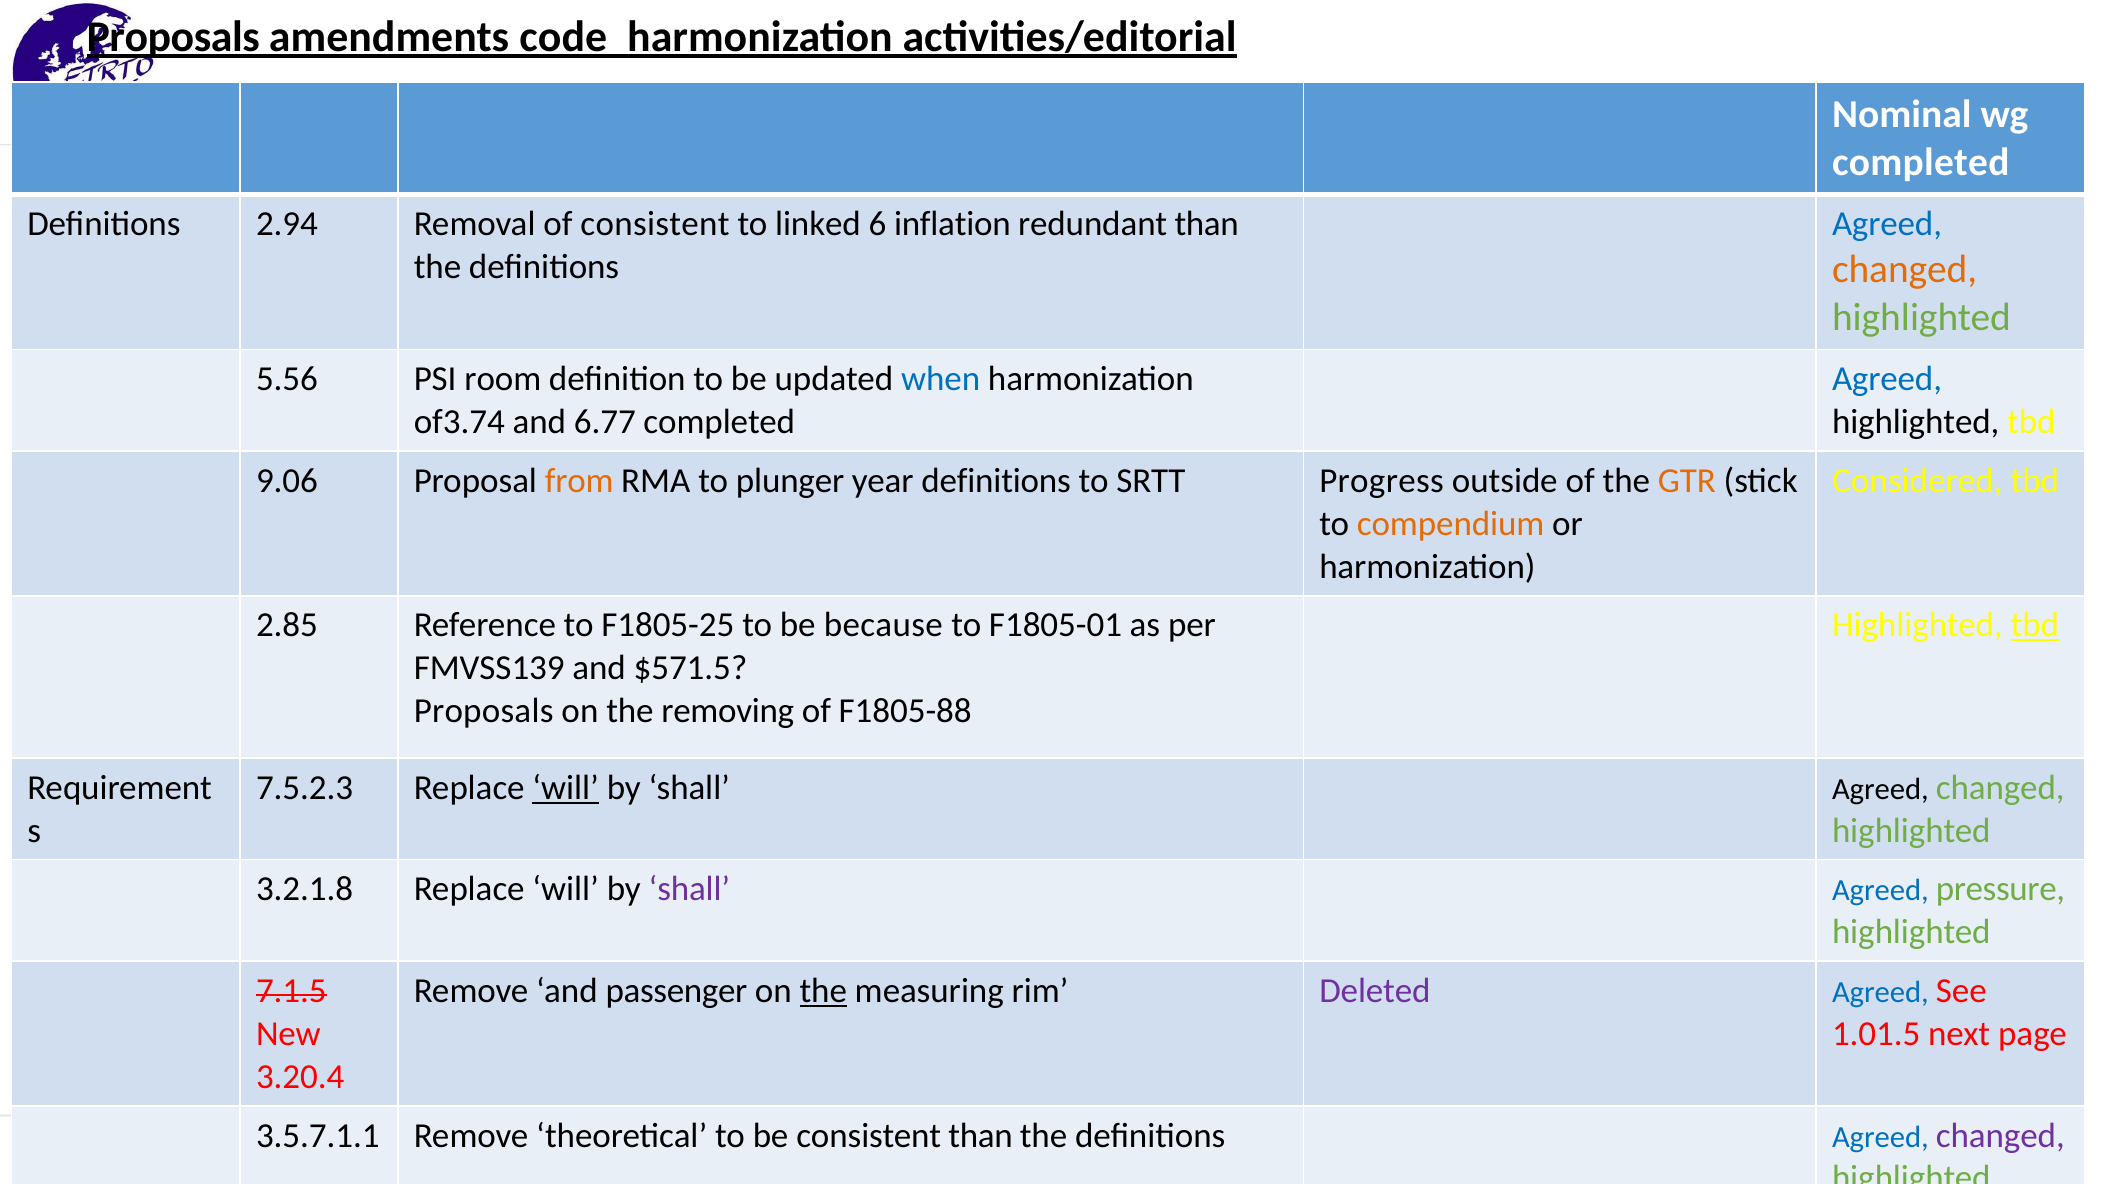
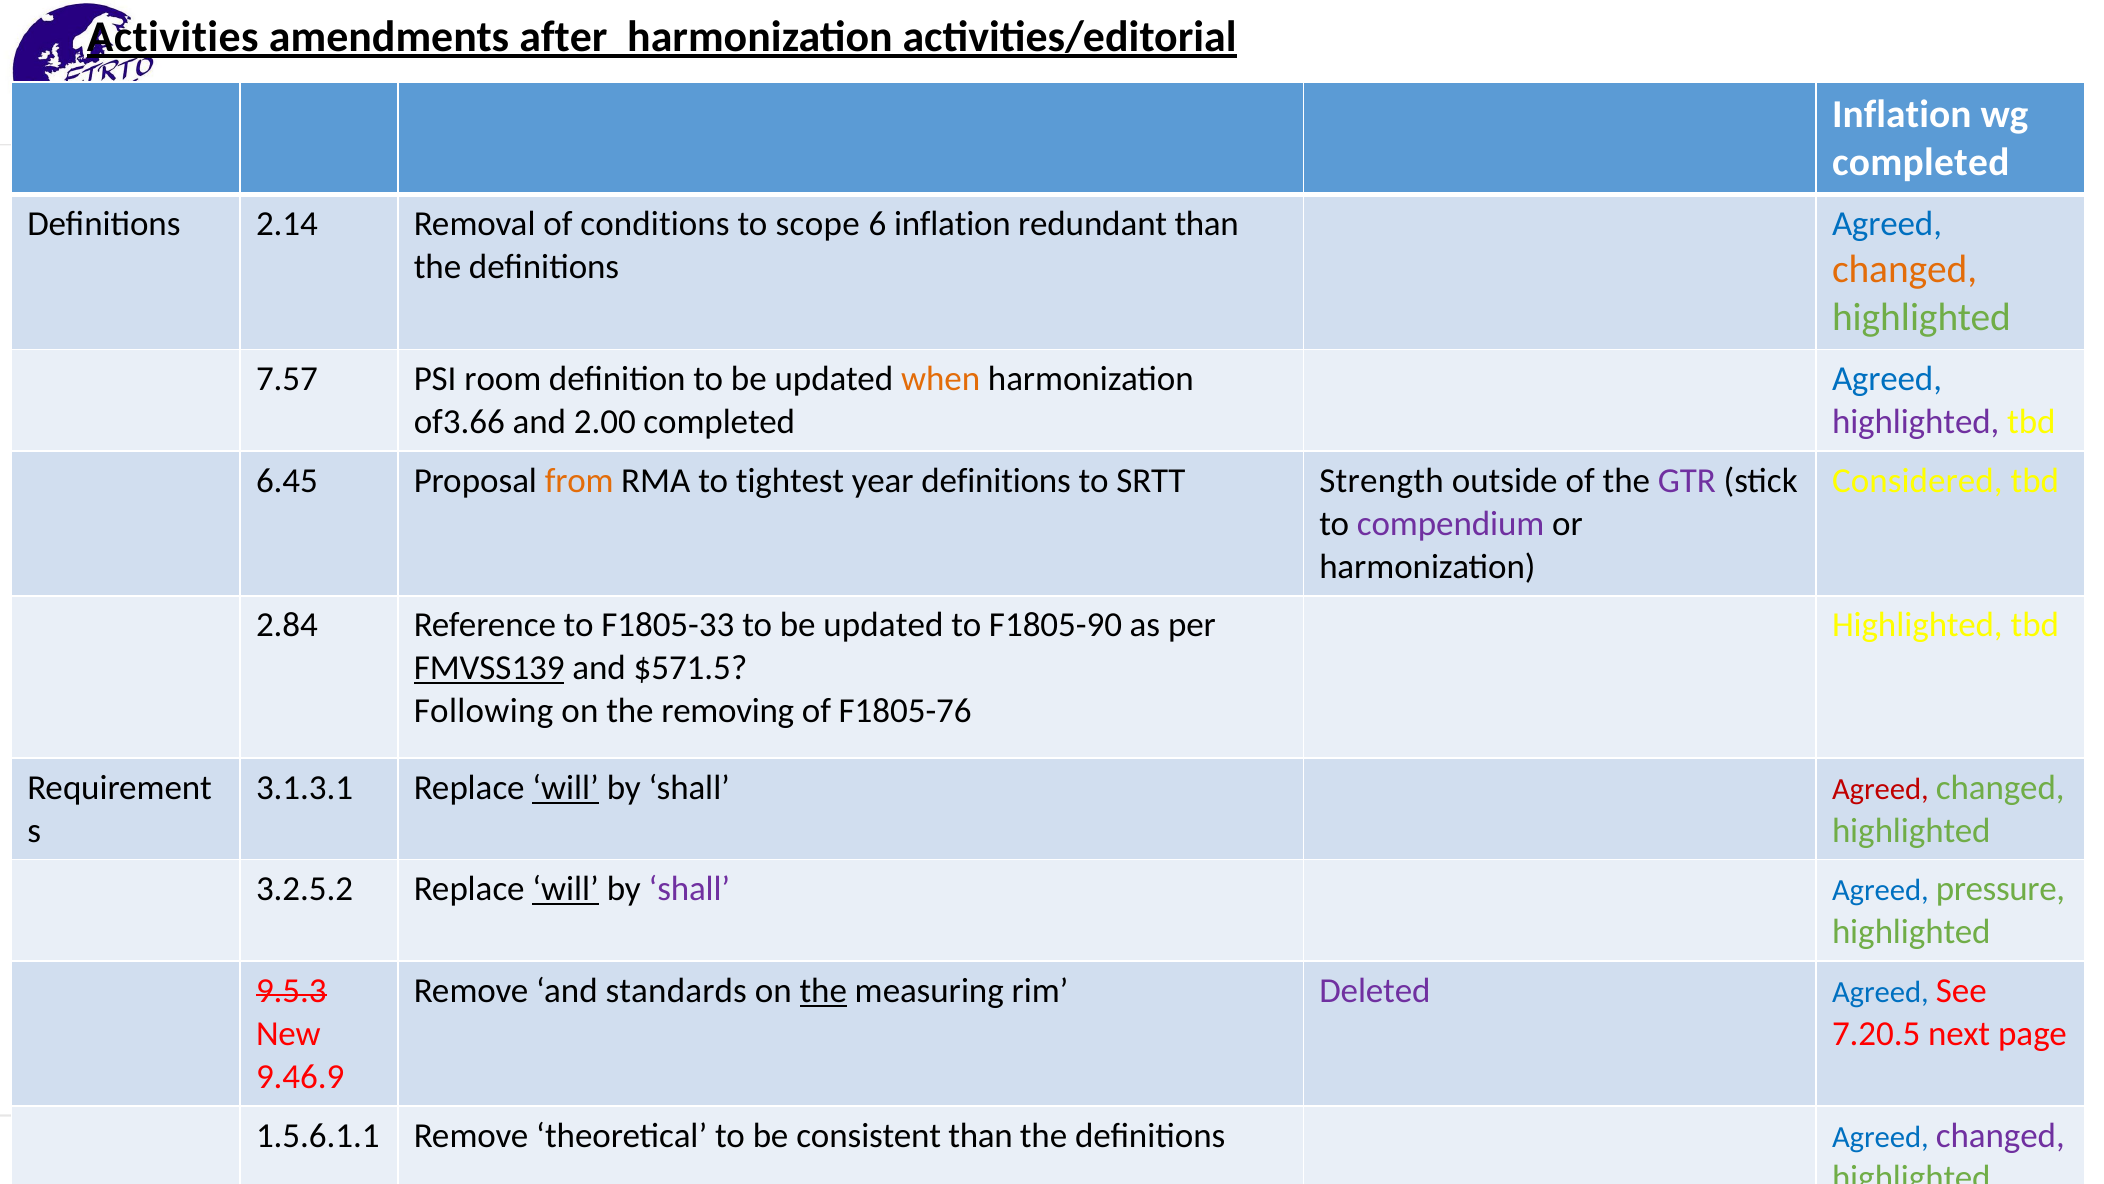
Proposals at (173, 37): Proposals -> Activities
code: code -> after
Nominal at (1902, 115): Nominal -> Inflation
2.94: 2.94 -> 2.14
of consistent: consistent -> conditions
to linked: linked -> scope
5.56: 5.56 -> 7.57
when colour: blue -> orange
of3.74: of3.74 -> of3.66
6.77: 6.77 -> 2.00
highlighted at (1916, 422) colour: black -> purple
9.06: 9.06 -> 6.45
plunger: plunger -> tightest
Progress: Progress -> Strength
GTR at (1687, 481) colour: orange -> purple
compendium colour: orange -> purple
2.85: 2.85 -> 2.84
F1805-25: F1805-25 -> F1805-33
because at (883, 625): because -> updated
F1805-01: F1805-01 -> F1805-90
tbd at (2035, 625) underline: present -> none
FMVSS139 underline: none -> present
Proposals at (484, 711): Proposals -> Following
F1805-88: F1805-88 -> F1805-76
7.5.2.3: 7.5.2.3 -> 3.1.3.1
Agreed at (1880, 789) colour: black -> red
3.2.1.8: 3.2.1.8 -> 3.2.5.2
will at (566, 889) underline: none -> present
7.1.5: 7.1.5 -> 9.5.3
passenger: passenger -> standards
1.01.5: 1.01.5 -> 7.20.5
3.20.4: 3.20.4 -> 9.46.9
3.5.7.1.1: 3.5.7.1.1 -> 1.5.6.1.1
